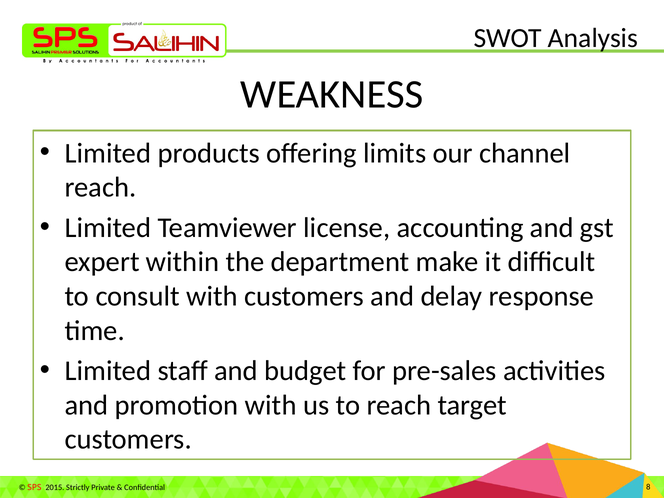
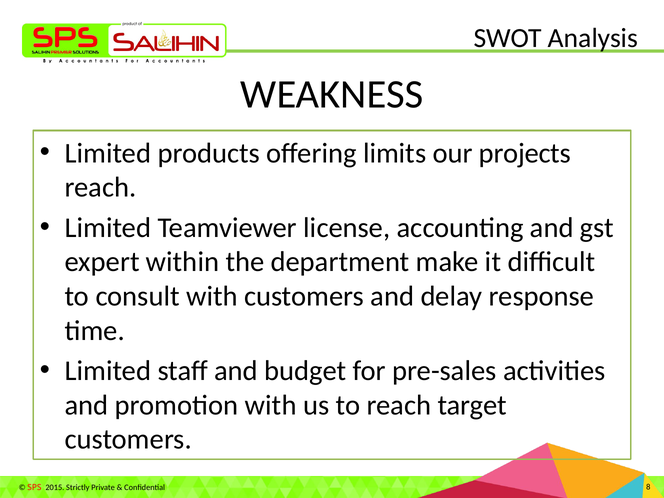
channel: channel -> projects
